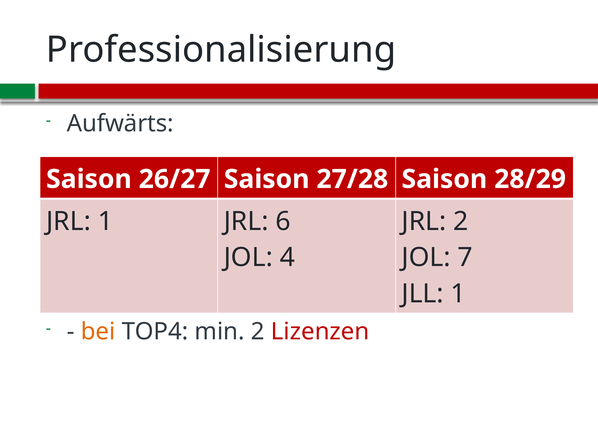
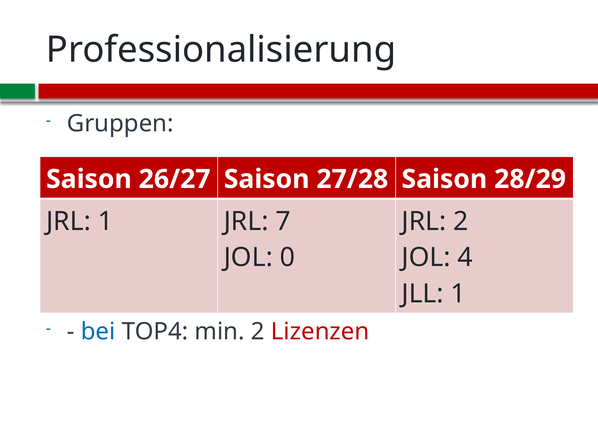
Aufwärts: Aufwärts -> Gruppen
6: 6 -> 7
4: 4 -> 0
7: 7 -> 4
bei colour: orange -> blue
